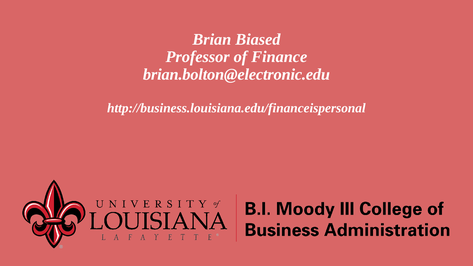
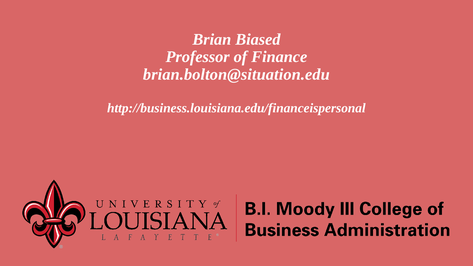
brian.bolton@electronic.edu: brian.bolton@electronic.edu -> brian.bolton@situation.edu
